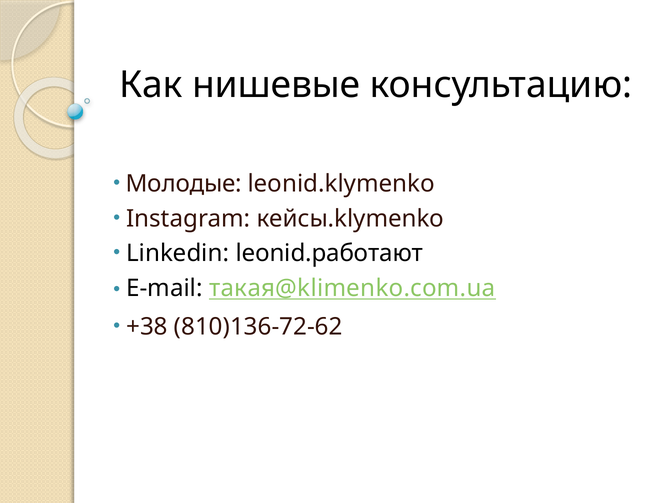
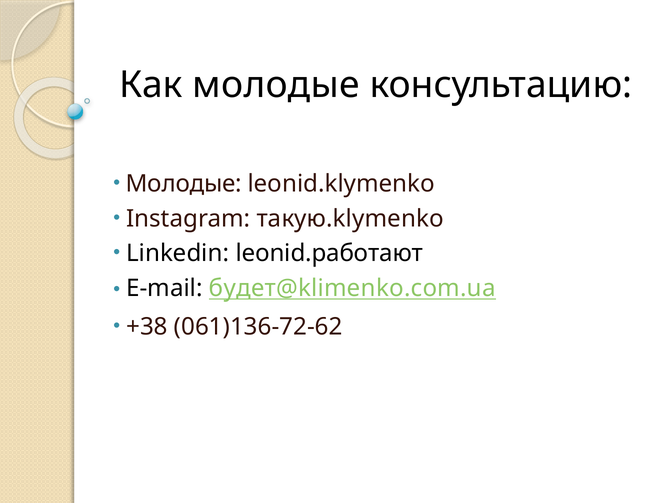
Как нишевые: нишевые -> молодые
кейсы.klymenko: кейсы.klymenko -> такую.klymenko
такая@klimenko.com.ua: такая@klimenko.com.ua -> будет@klimenko.com.ua
810)136-72-62: 810)136-72-62 -> 061)136-72-62
